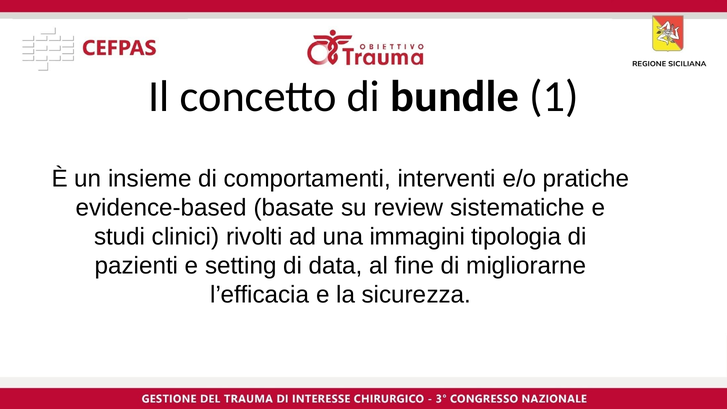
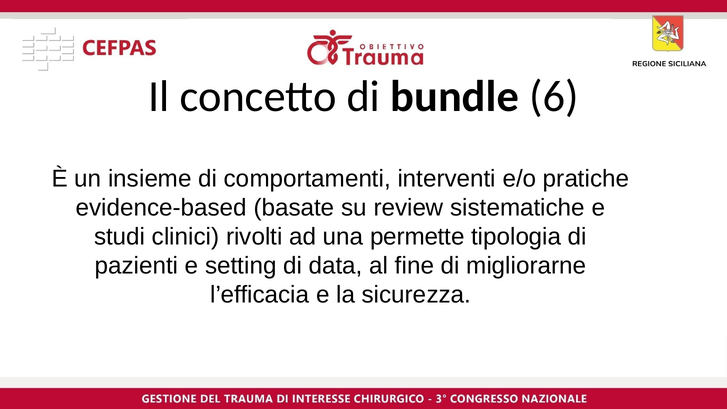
1: 1 -> 6
immagini: immagini -> permette
